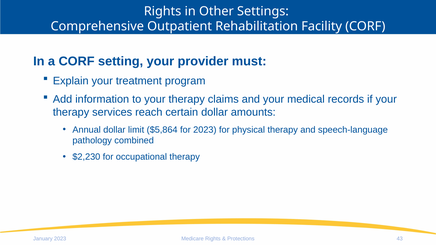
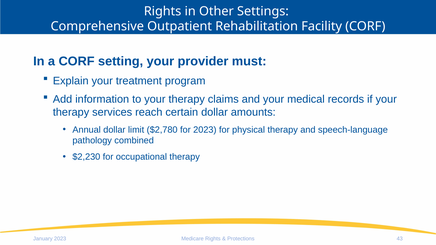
$5,864: $5,864 -> $2,780
